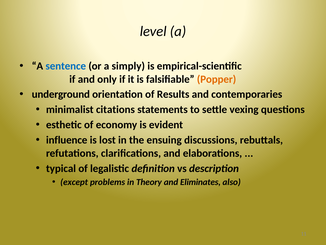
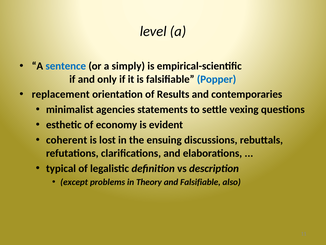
Popper colour: orange -> blue
underground: underground -> replacement
citations: citations -> agencies
influence: influence -> coherent
and Eliminates: Eliminates -> Falsifiable
